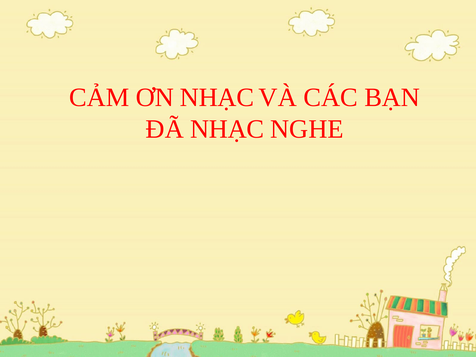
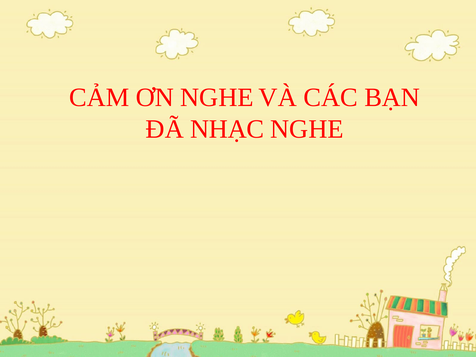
ƠN NHẠC: NHẠC -> NGHE
